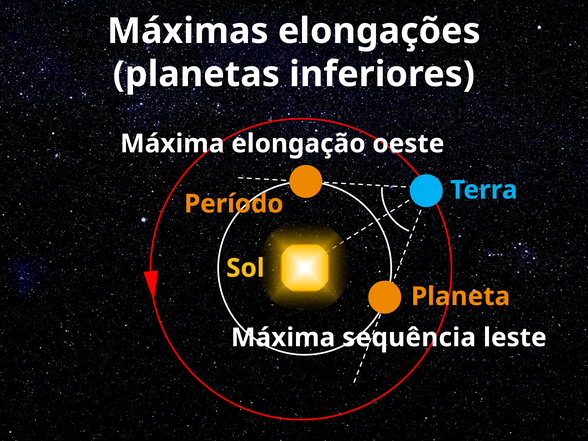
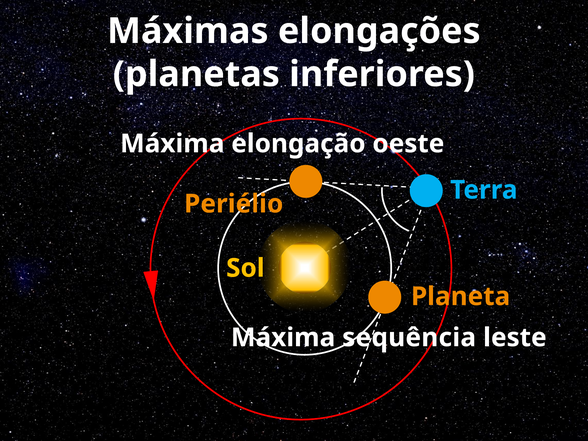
Período: Período -> Periélio
